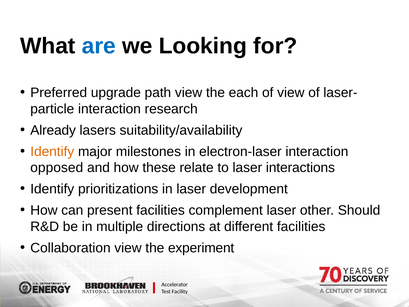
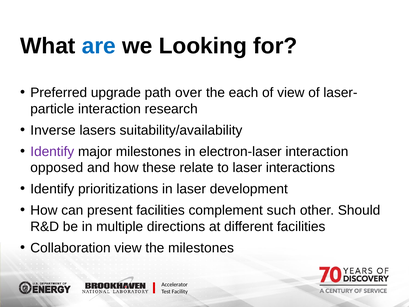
path view: view -> over
Already: Already -> Inverse
Identify at (52, 151) colour: orange -> purple
complement laser: laser -> such
the experiment: experiment -> milestones
